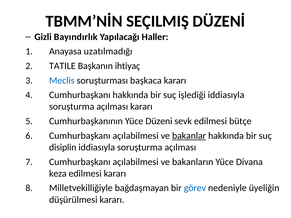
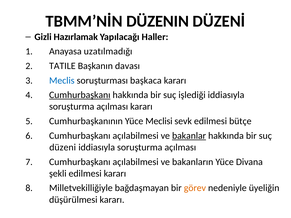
SEÇILMIŞ: SEÇILMIŞ -> DÜZENIN
Bayındırlık: Bayındırlık -> Hazırlamak
ihtiyaç: ihtiyaç -> davası
Cumhurbaşkanı at (80, 95) underline: none -> present
Düzeni: Düzeni -> Meclisi
disiplin: disiplin -> düzeni
keza: keza -> şekli
görev colour: blue -> orange
